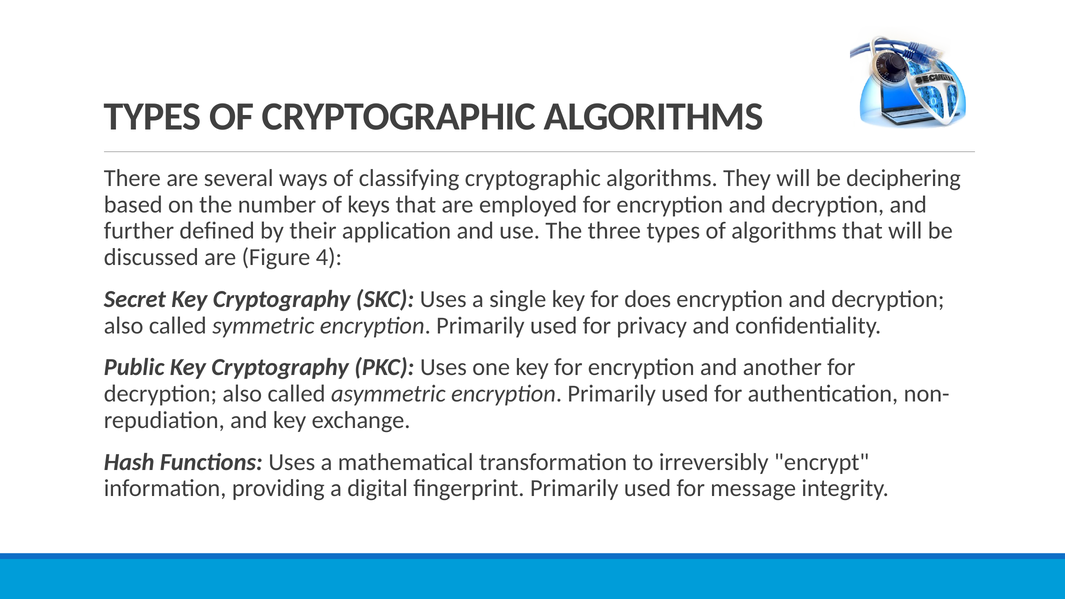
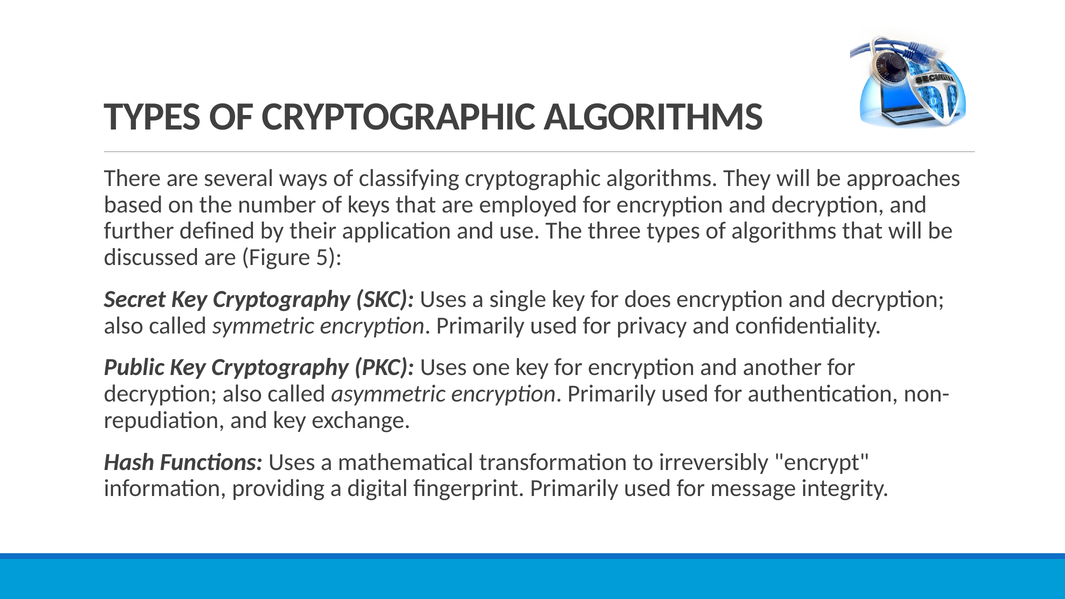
deciphering: deciphering -> approaches
4: 4 -> 5
